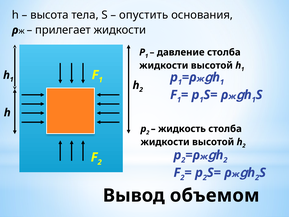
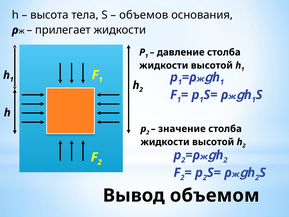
опустить: опустить -> объемов
жидкость: жидкость -> значение
